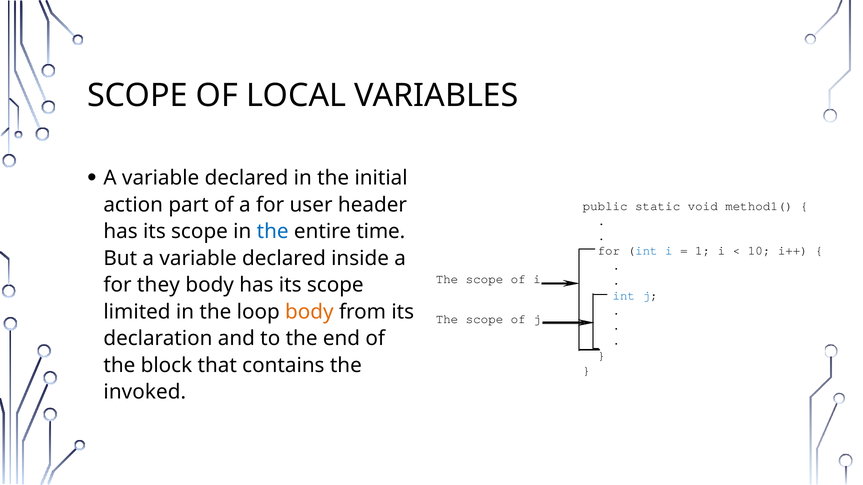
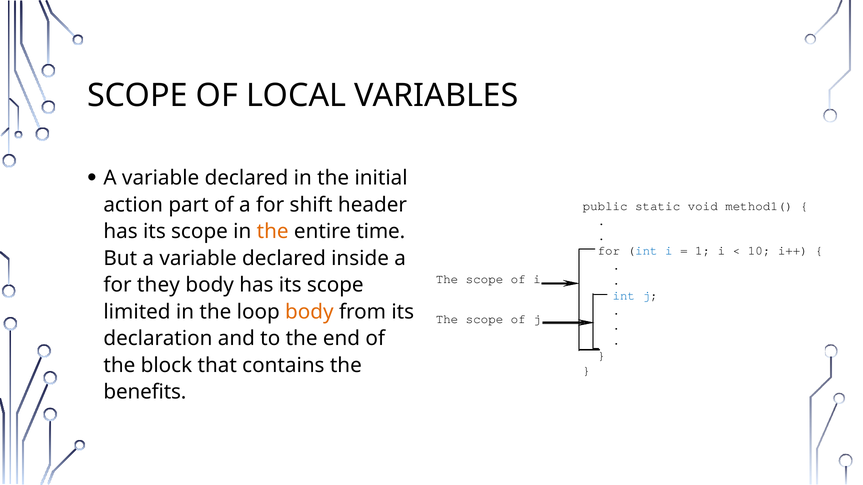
user: user -> shift
the at (273, 232) colour: blue -> orange
invoked: invoked -> benefits
